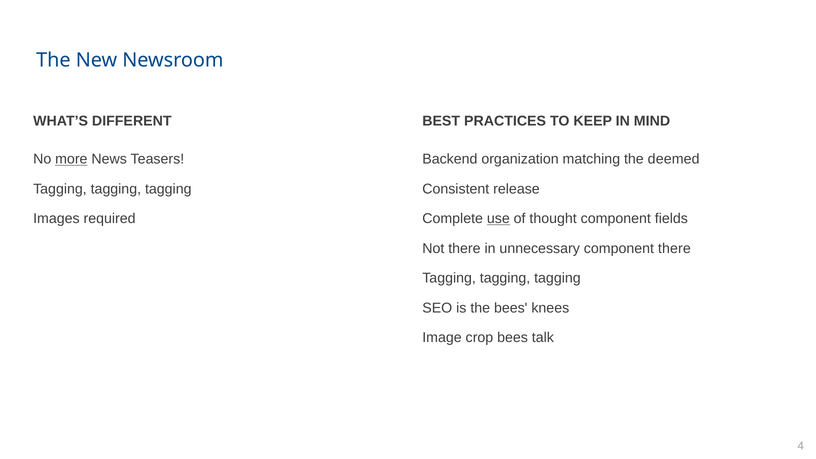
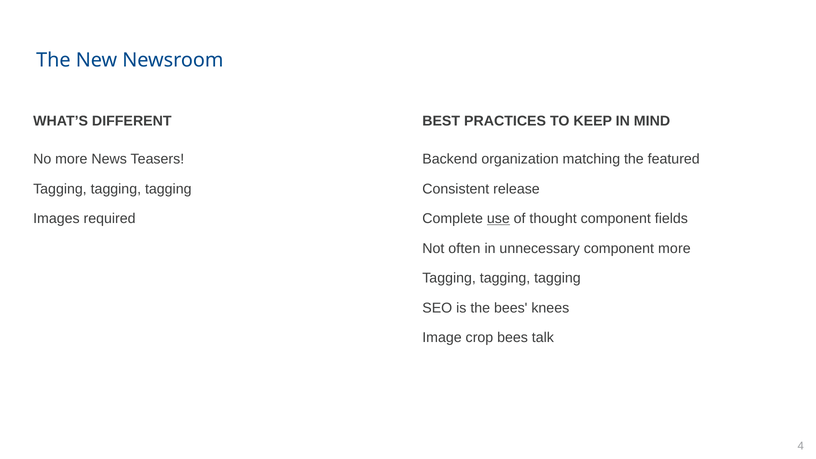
more at (71, 159) underline: present -> none
deemed: deemed -> featured
Not there: there -> often
component there: there -> more
